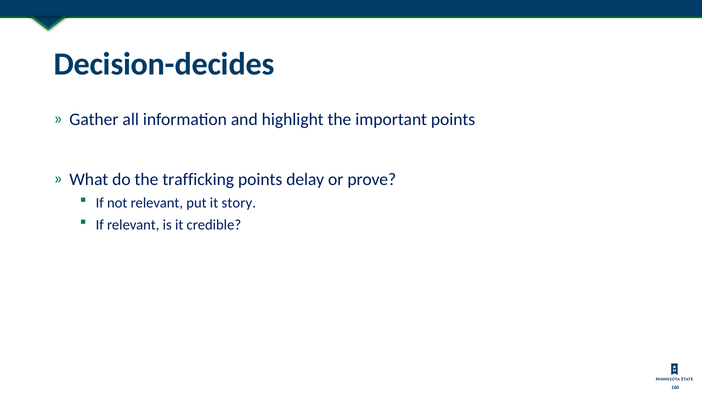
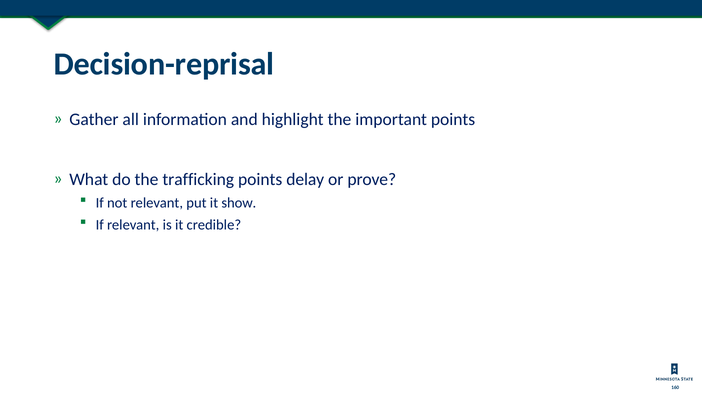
Decision-decides: Decision-decides -> Decision-reprisal
story: story -> show
